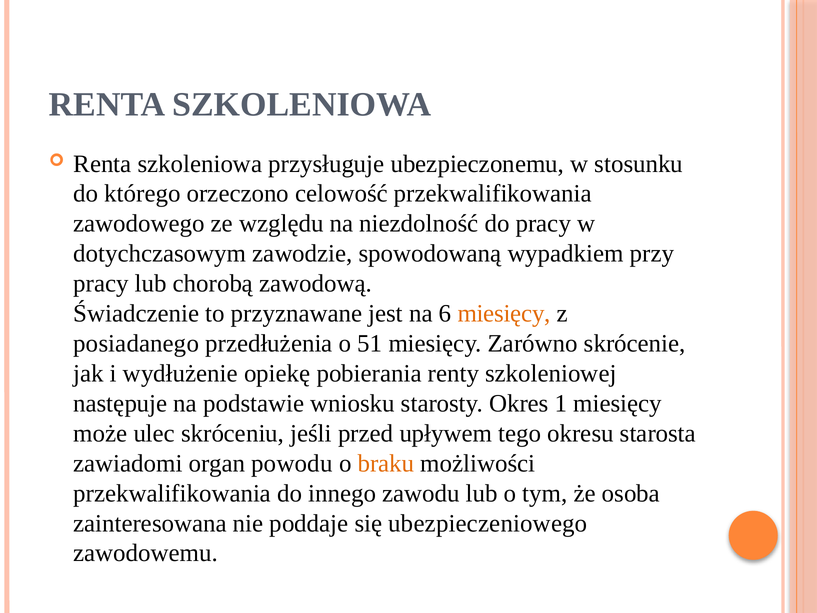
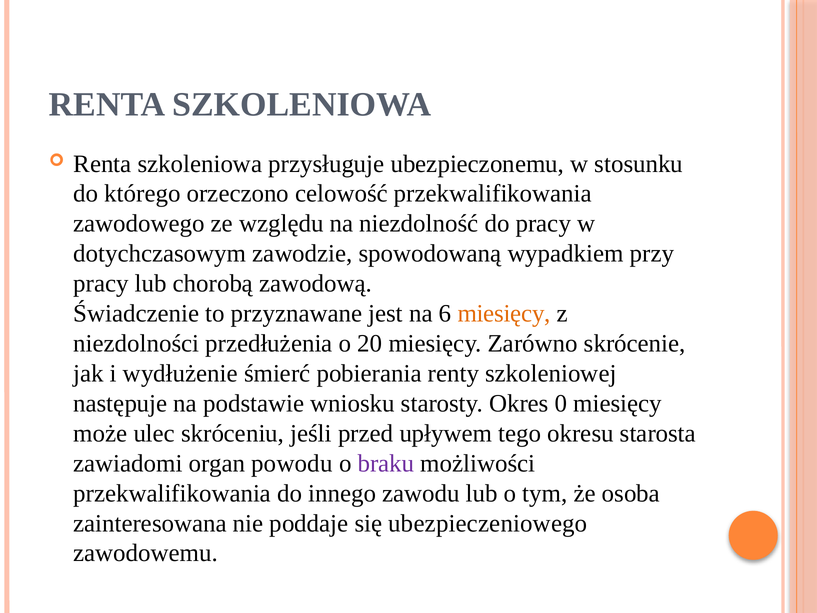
posiadanego: posiadanego -> niezdolności
51: 51 -> 20
opiekę: opiekę -> śmierć
1: 1 -> 0
braku colour: orange -> purple
